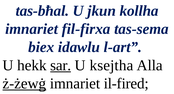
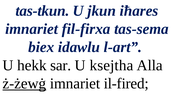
tas-bħal: tas-bħal -> tas-tkun
kollha: kollha -> iħares
sar underline: present -> none
